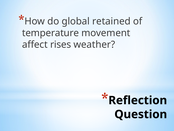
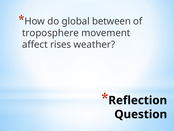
retained: retained -> between
temperature: temperature -> troposphere
